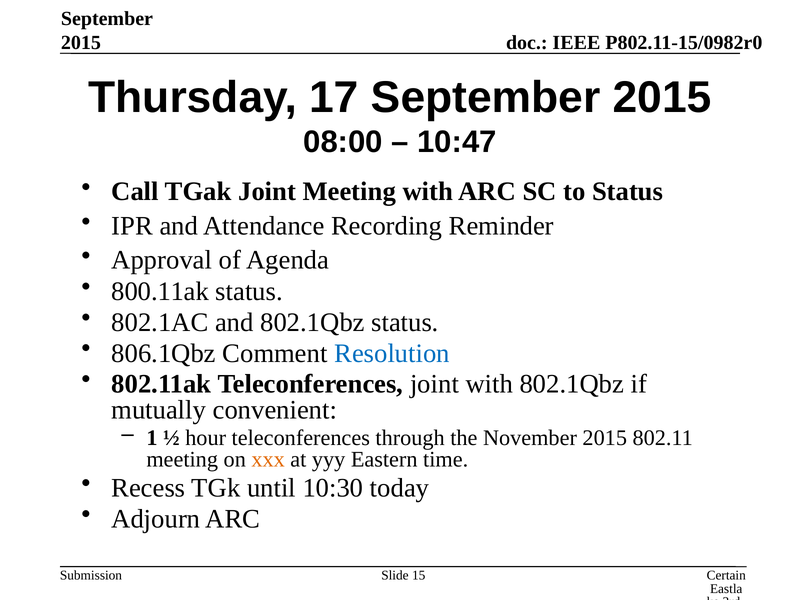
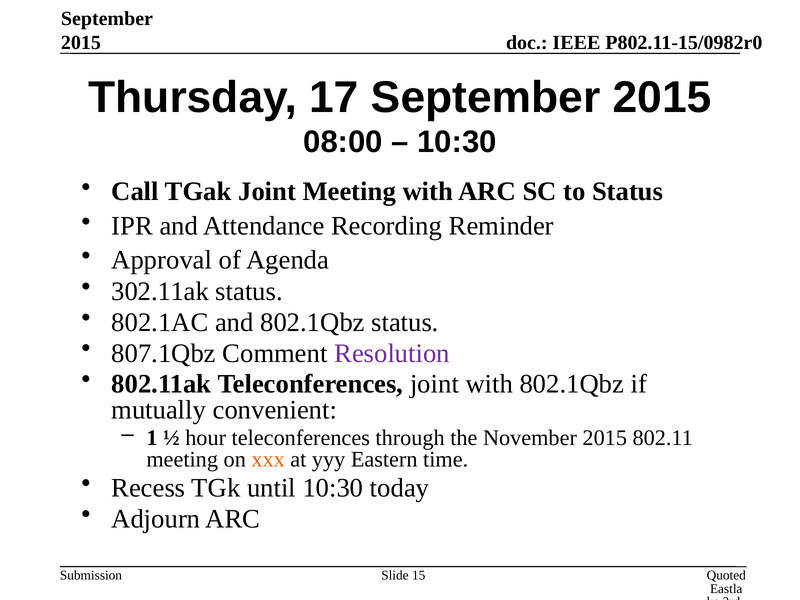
10:47 at (457, 142): 10:47 -> 10:30
800.11ak: 800.11ak -> 302.11ak
806.1Qbz: 806.1Qbz -> 807.1Qbz
Resolution colour: blue -> purple
Certain: Certain -> Quoted
